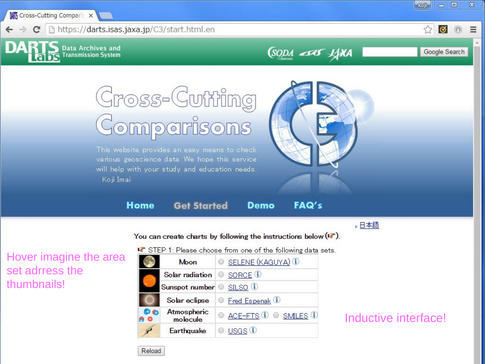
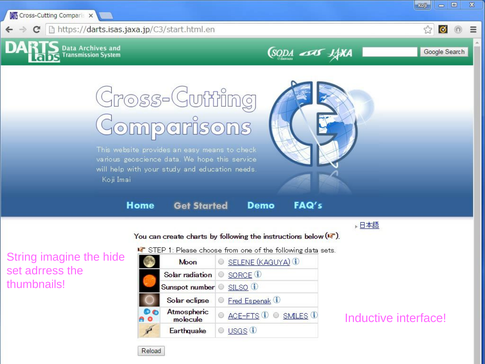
Hover: Hover -> String
area: area -> hide
